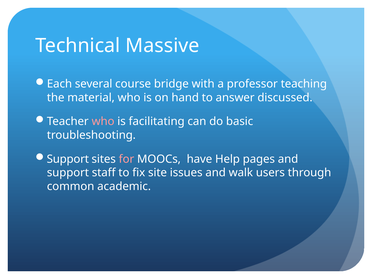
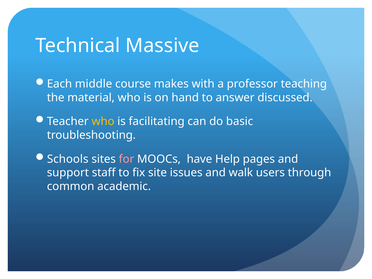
several: several -> middle
bridge: bridge -> makes
who at (103, 121) colour: pink -> yellow
Support at (68, 159): Support -> Schools
